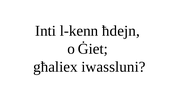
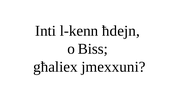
Ġiet: Ġiet -> Biss
iwassluni: iwassluni -> jmexxuni
